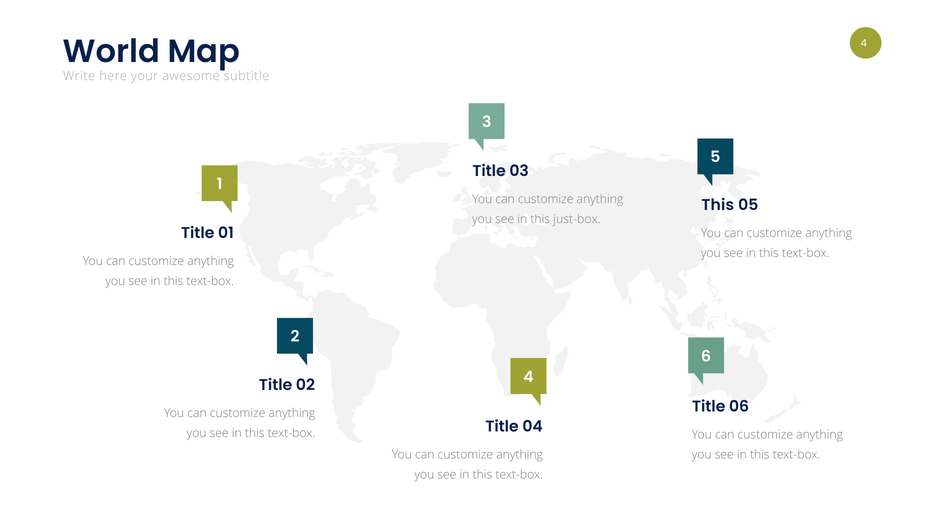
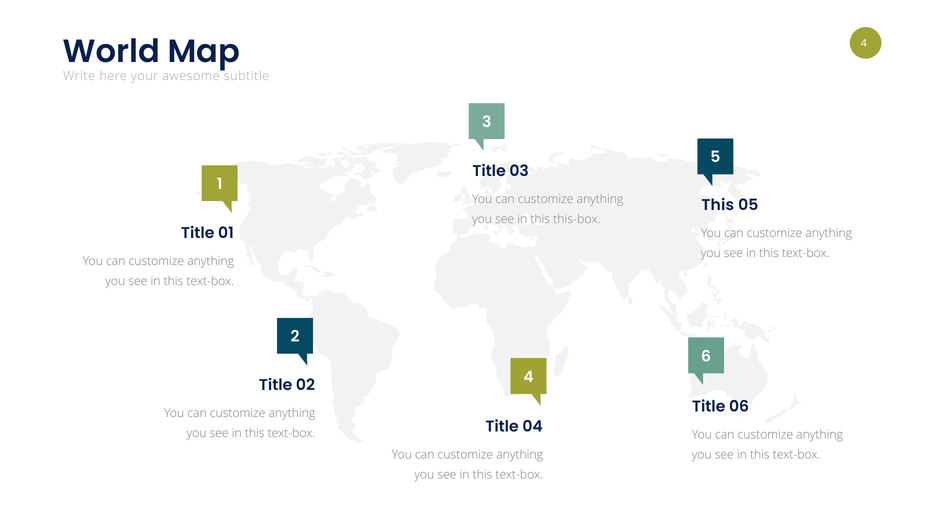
just-box: just-box -> this-box
